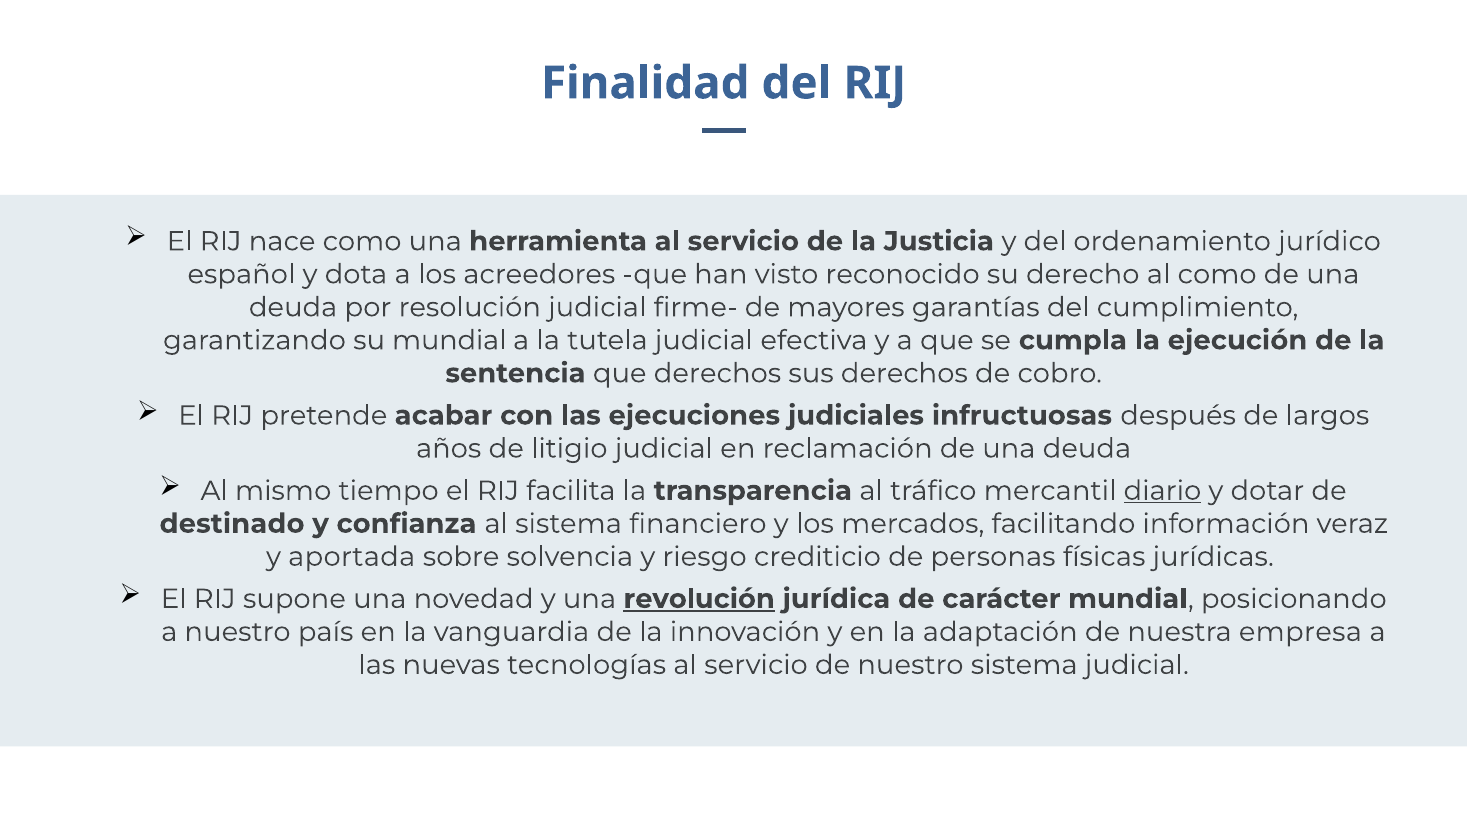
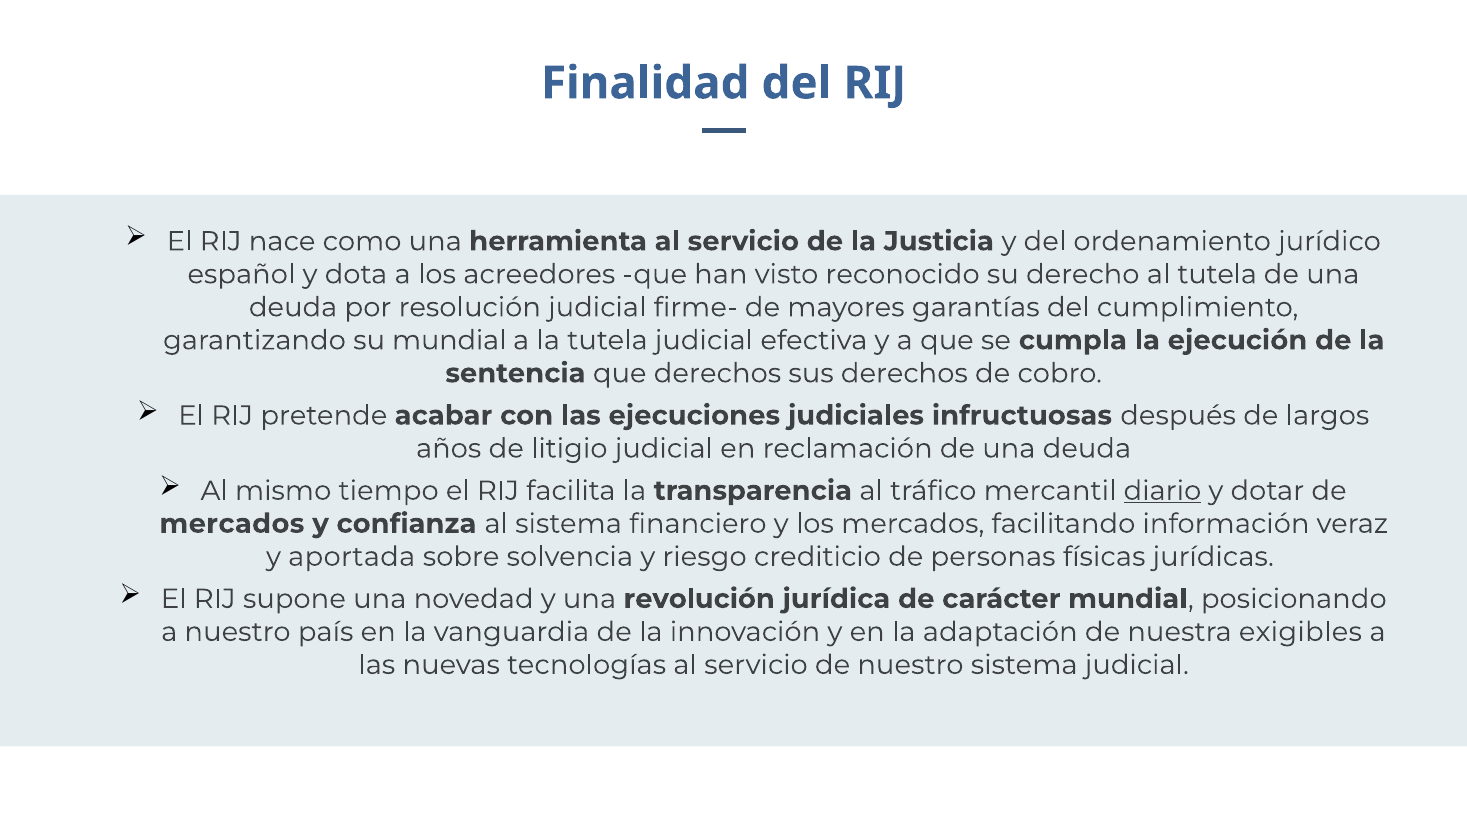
al como: como -> tutela
destinado at (232, 524): destinado -> mercados
revolución underline: present -> none
empresa: empresa -> exigibles
